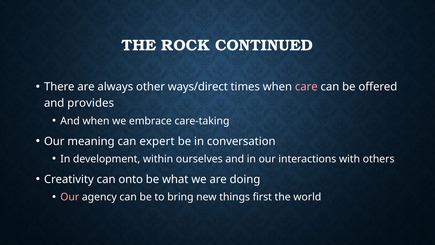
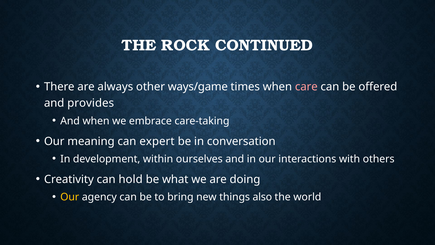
ways/direct: ways/direct -> ways/game
onto: onto -> hold
Our at (70, 197) colour: pink -> yellow
first: first -> also
